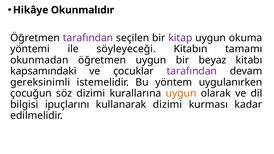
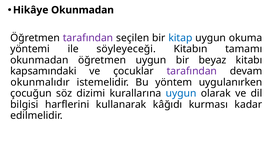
Hikâye Okunmalıdır: Okunmalıdır -> Okunmadan
kitap colour: purple -> blue
gereksinimli: gereksinimli -> okunmalıdır
uygun at (181, 93) colour: orange -> blue
ipuçlarını: ipuçlarını -> harflerini
kullanarak dizimi: dizimi -> kâğıdı
